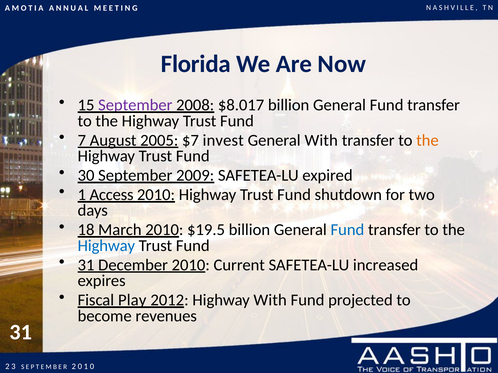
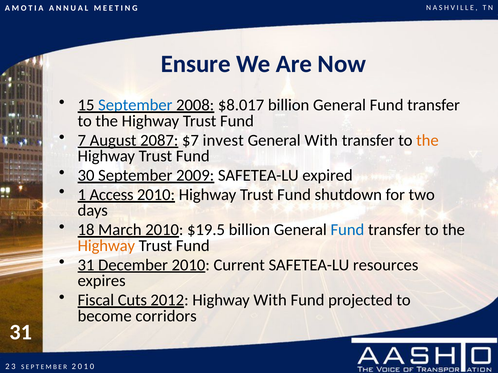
Florida: Florida -> Ensure
September at (135, 105) colour: purple -> blue
2005: 2005 -> 2087
Highway at (106, 246) colour: blue -> orange
increased: increased -> resources
Play: Play -> Cuts
revenues: revenues -> corridors
